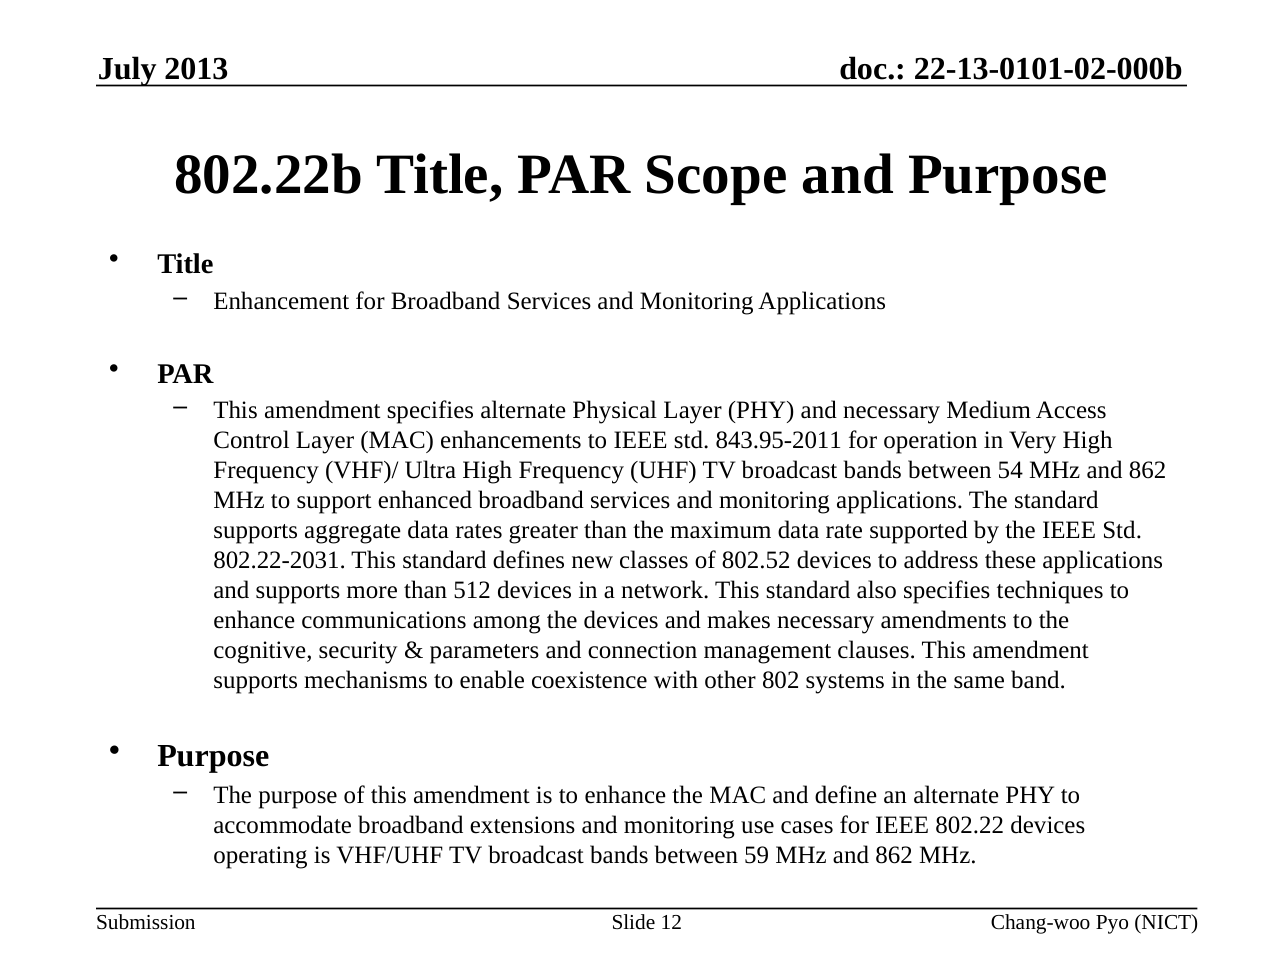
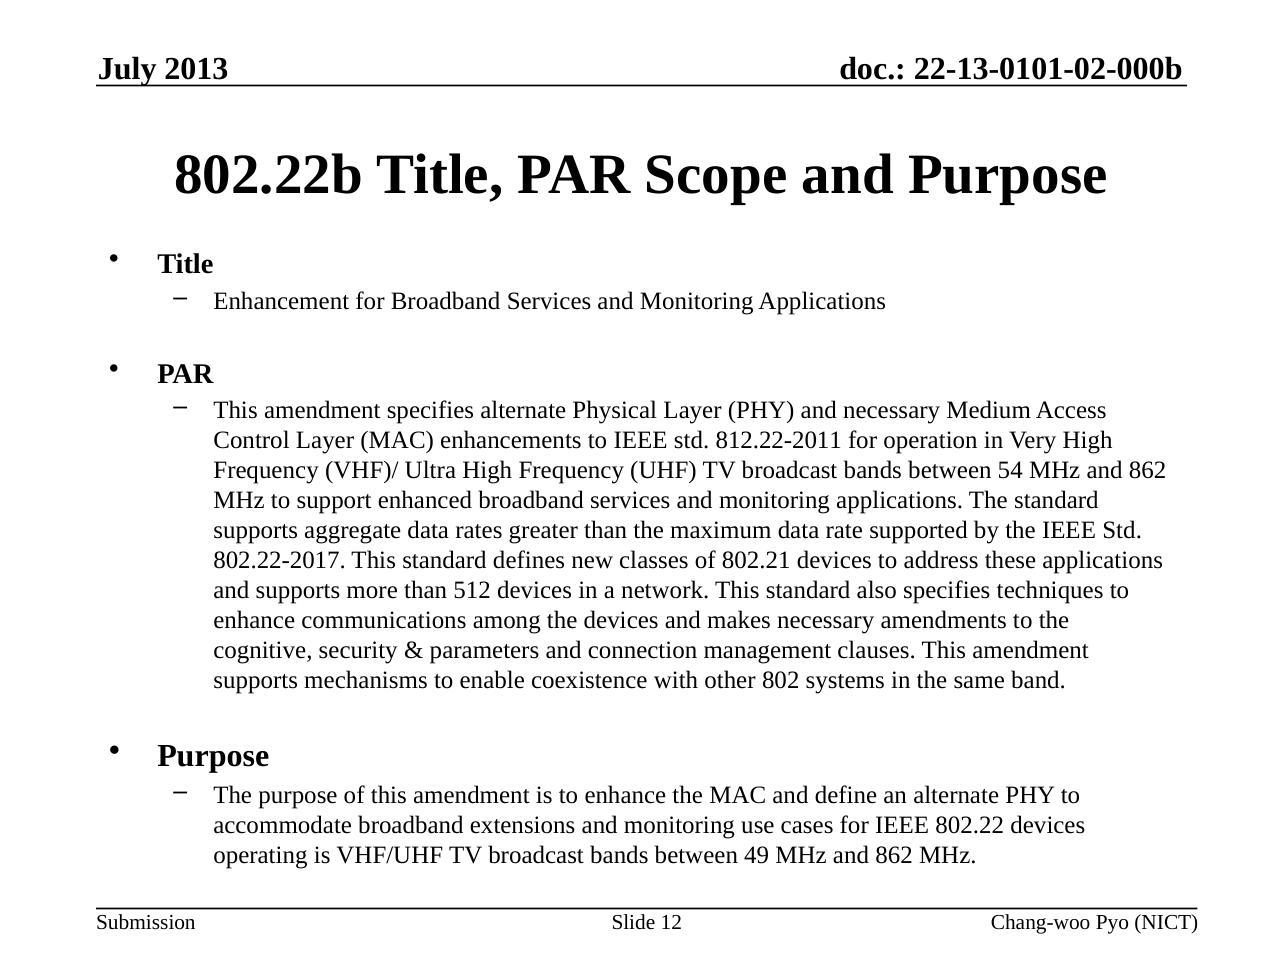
843.95-2011: 843.95-2011 -> 812.22-2011
802.22-2031: 802.22-2031 -> 802.22-2017
802.52: 802.52 -> 802.21
59: 59 -> 49
